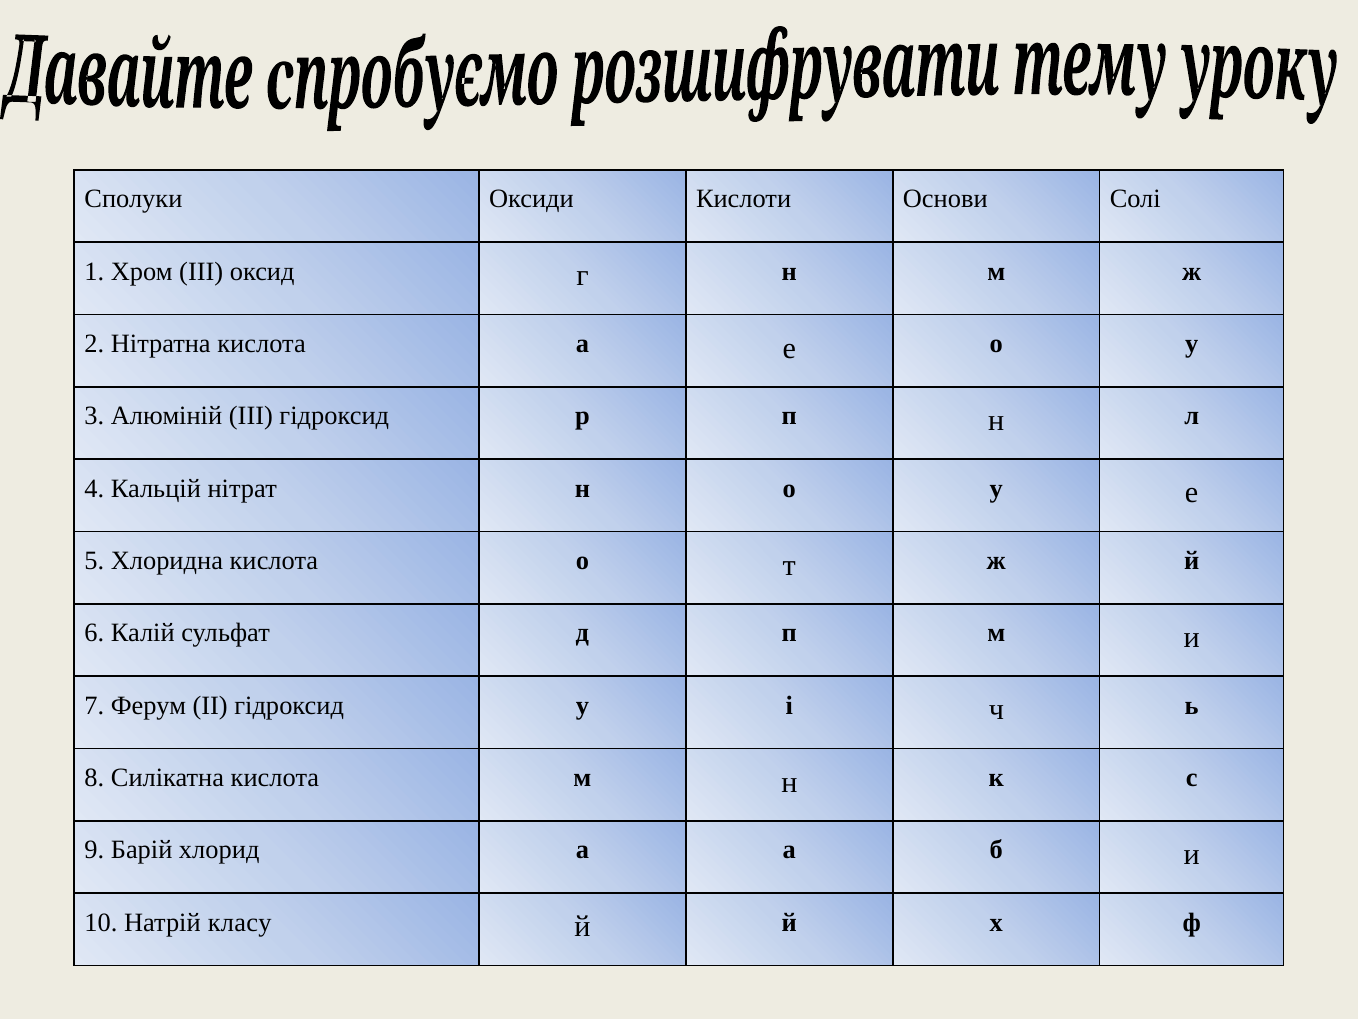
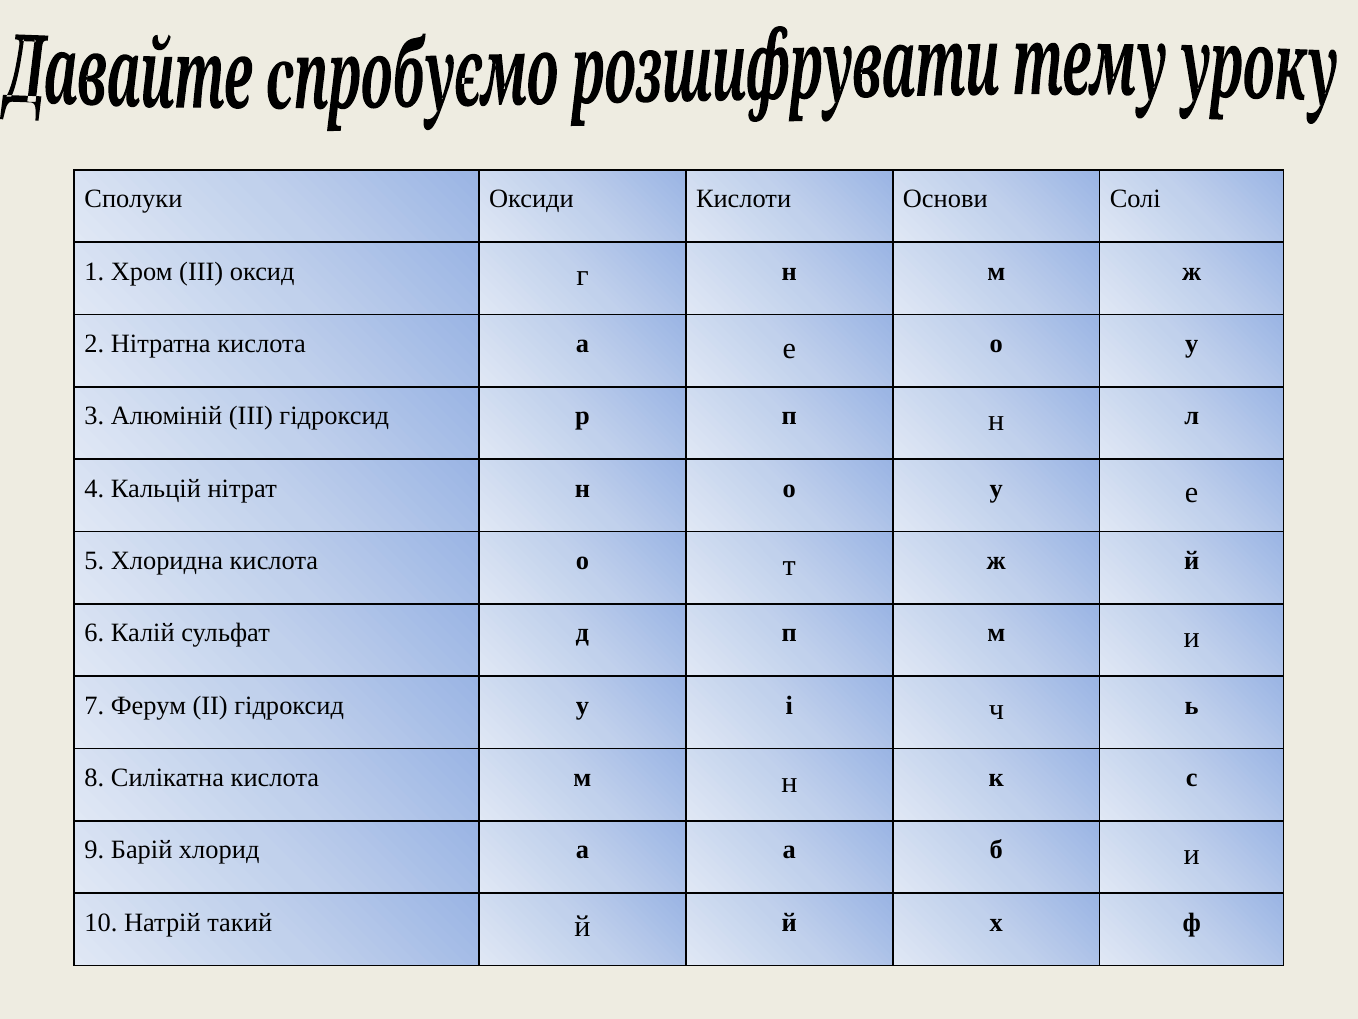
класу: класу -> такий
